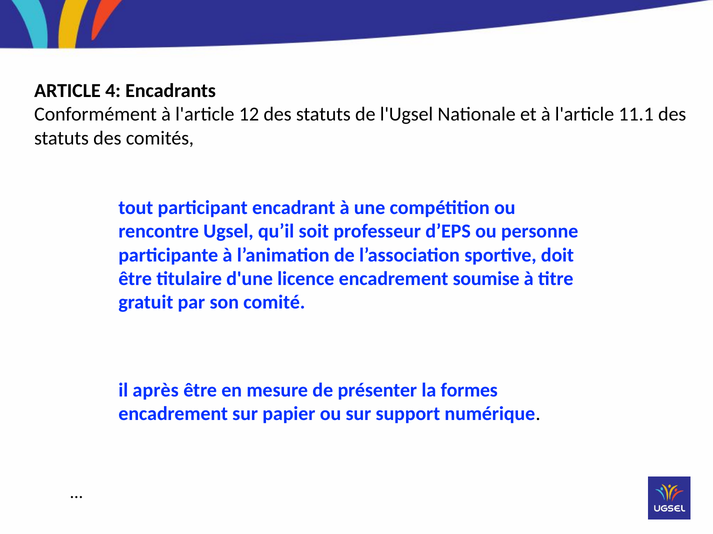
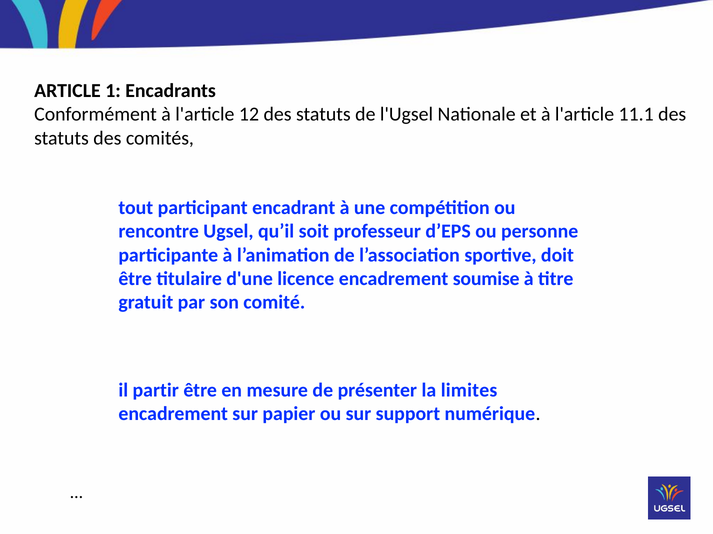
4: 4 -> 1
après: après -> partir
formes: formes -> limites
